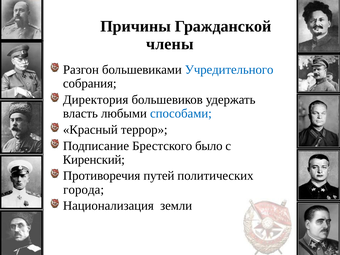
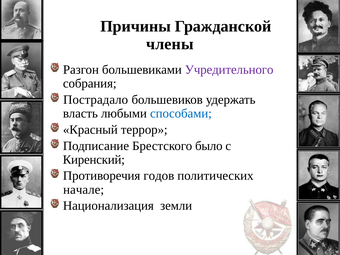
Учредительного colour: blue -> purple
Директория: Директория -> Пострадало
путей: путей -> годов
города: города -> начале
